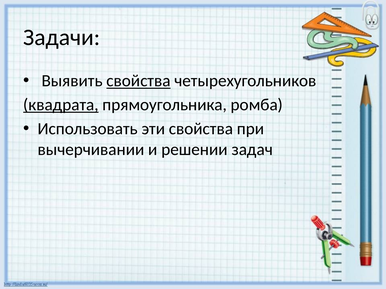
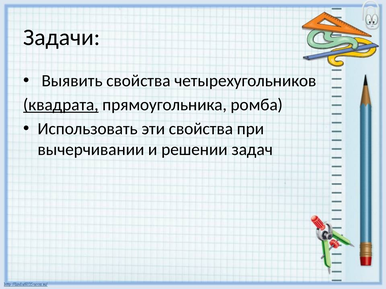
свойства at (139, 81) underline: present -> none
